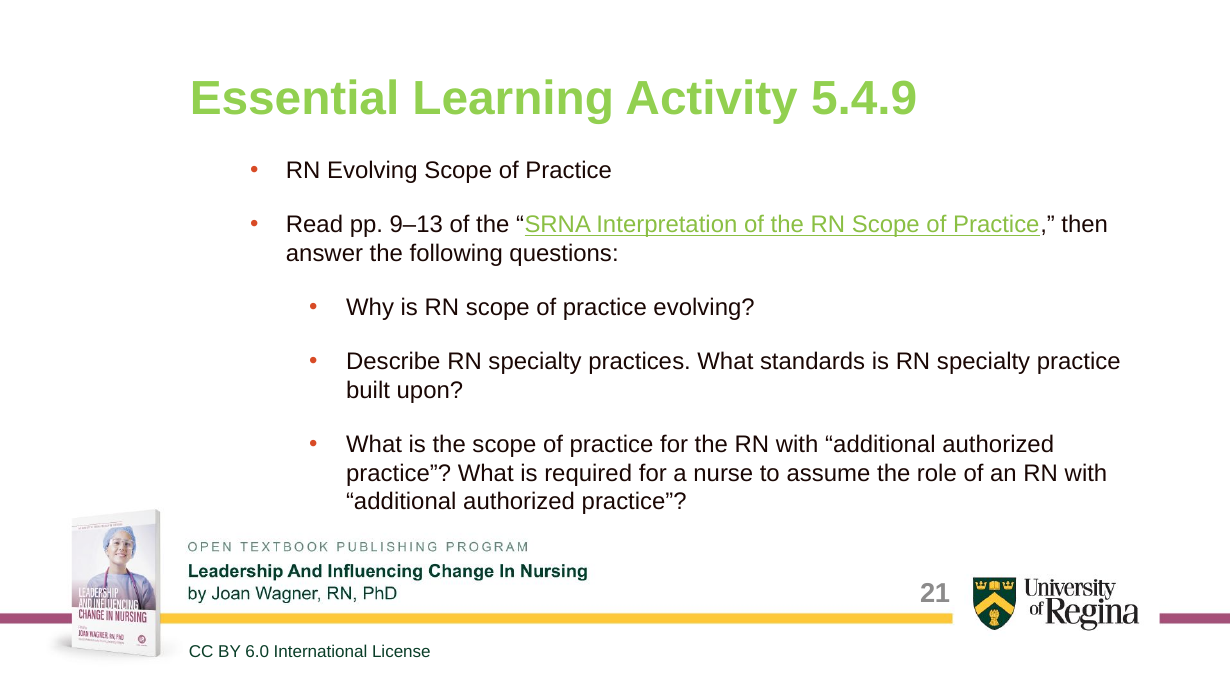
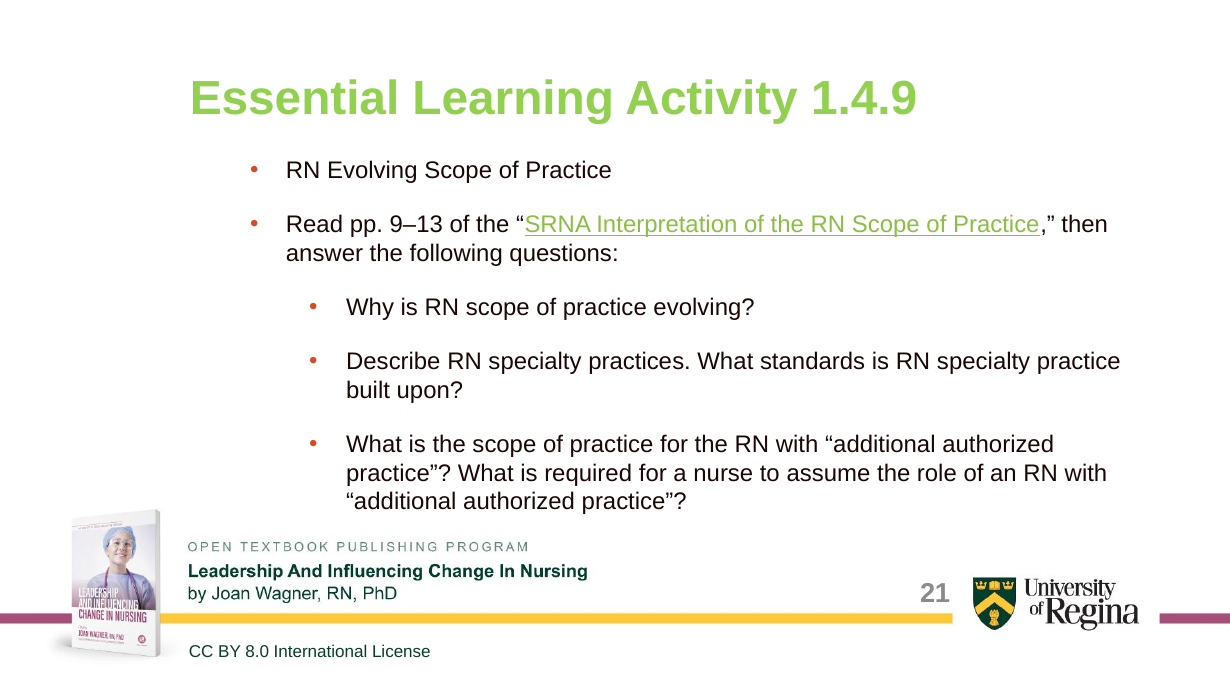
5.4.9: 5.4.9 -> 1.4.9
6.0: 6.0 -> 8.0
